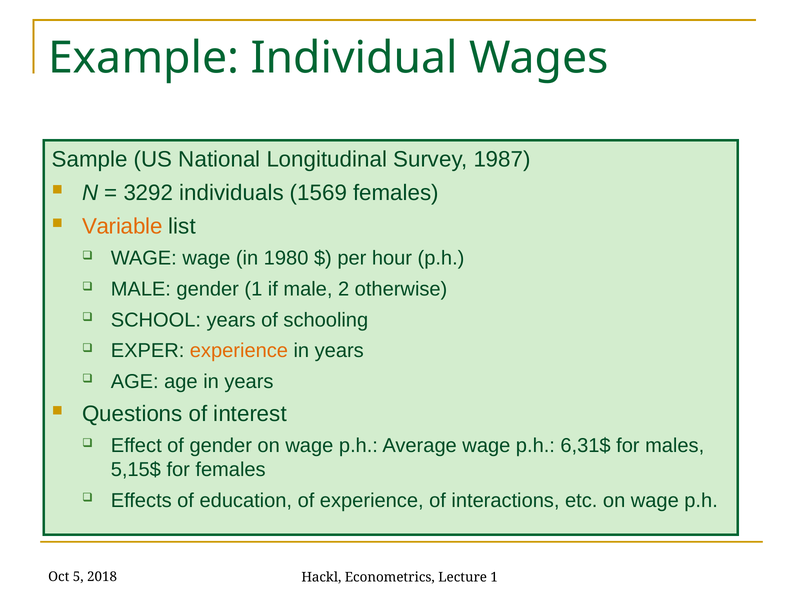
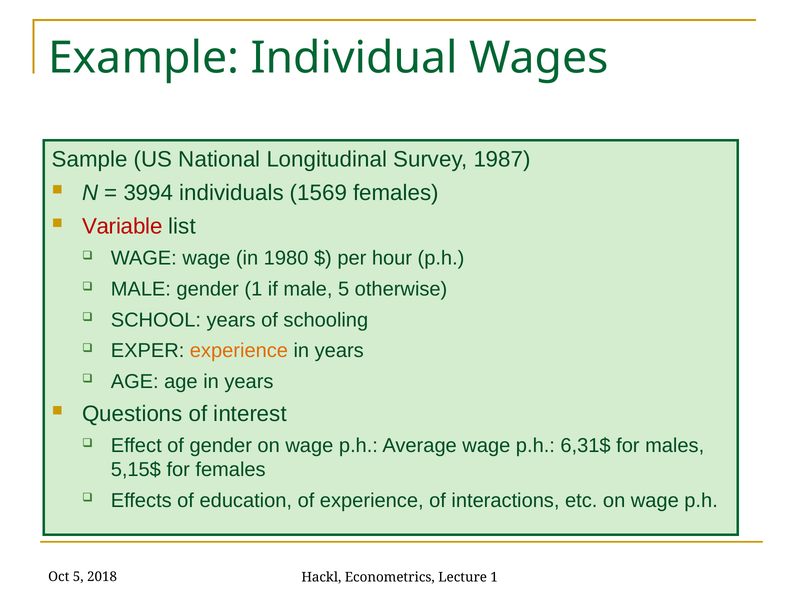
3292: 3292 -> 3994
Variable colour: orange -> red
male 2: 2 -> 5
